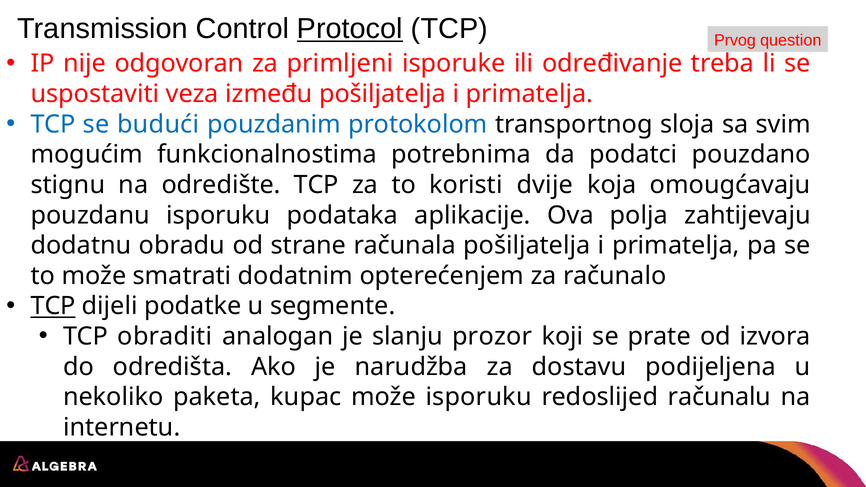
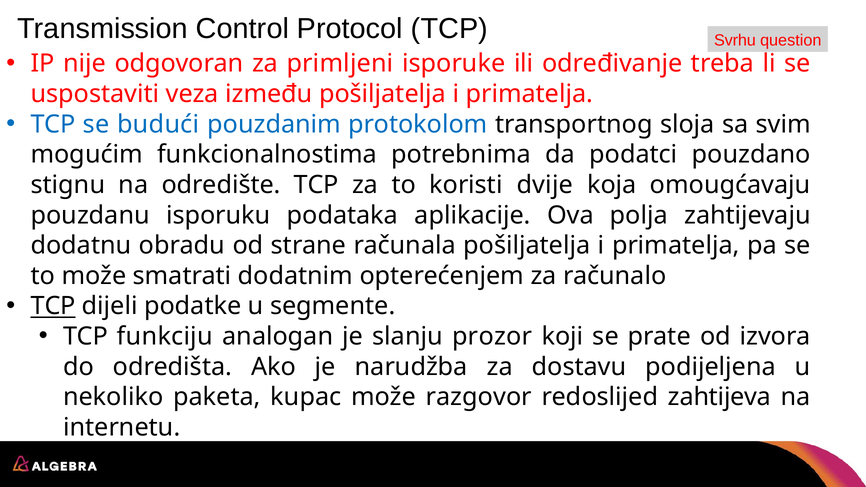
Protocol underline: present -> none
Prvog: Prvog -> Svrhu
obraditi: obraditi -> funkciju
može isporuku: isporuku -> razgovor
računalu: računalu -> zahtijeva
